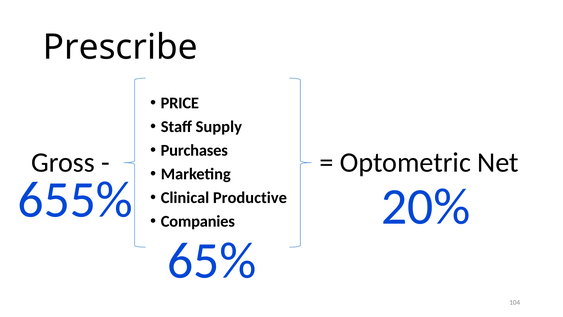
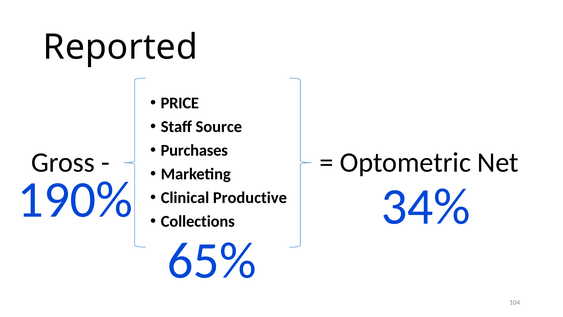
Prescribe: Prescribe -> Reported
Supply: Supply -> Source
655%: 655% -> 190%
20%: 20% -> 34%
Companies: Companies -> Collections
